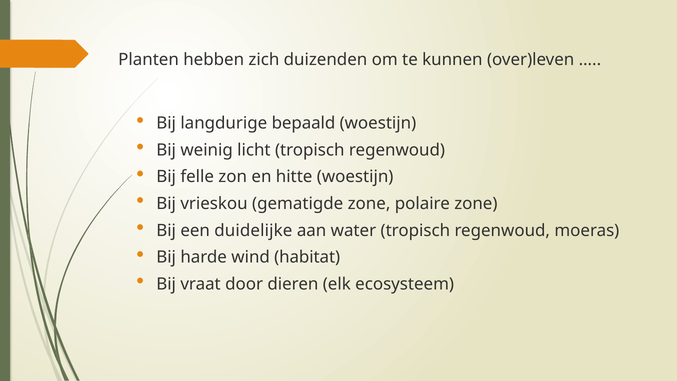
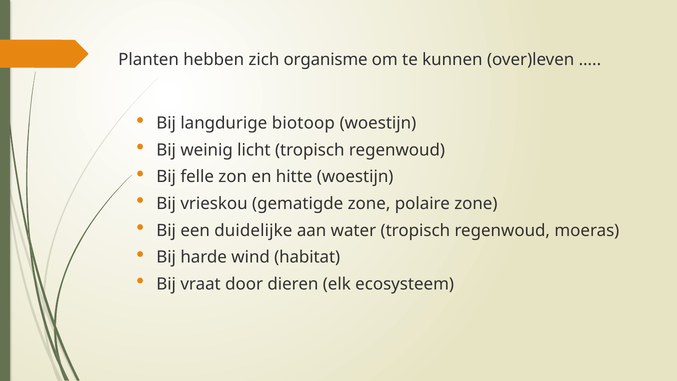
duizenden: duizenden -> organisme
bepaald: bepaald -> biotoop
